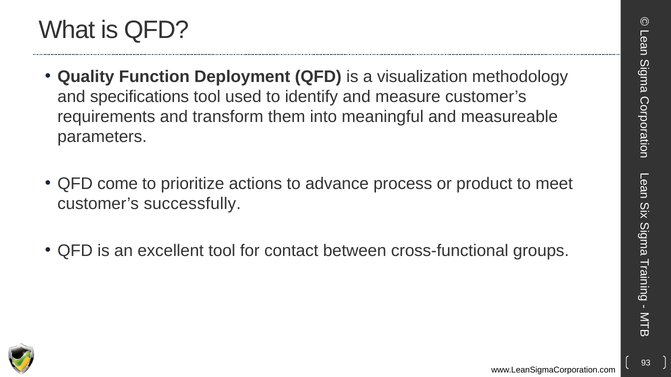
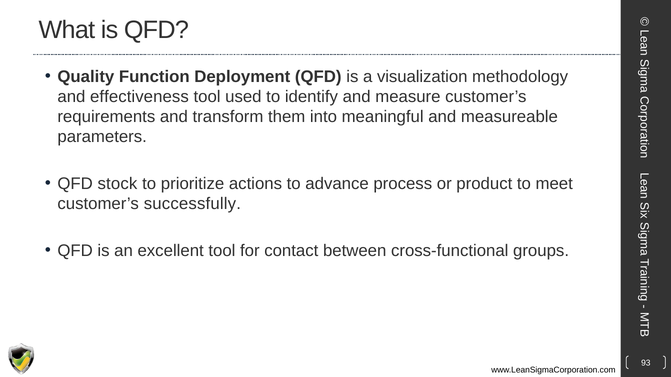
specifications: specifications -> effectiveness
come: come -> stock
